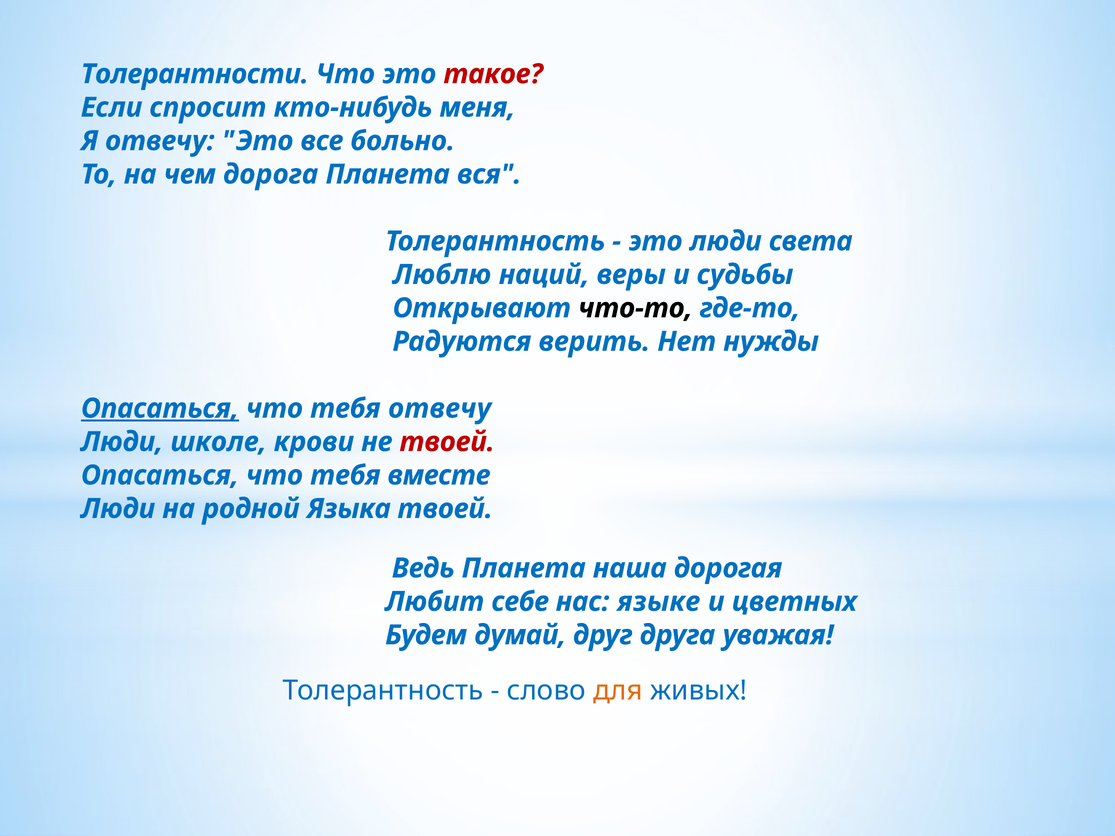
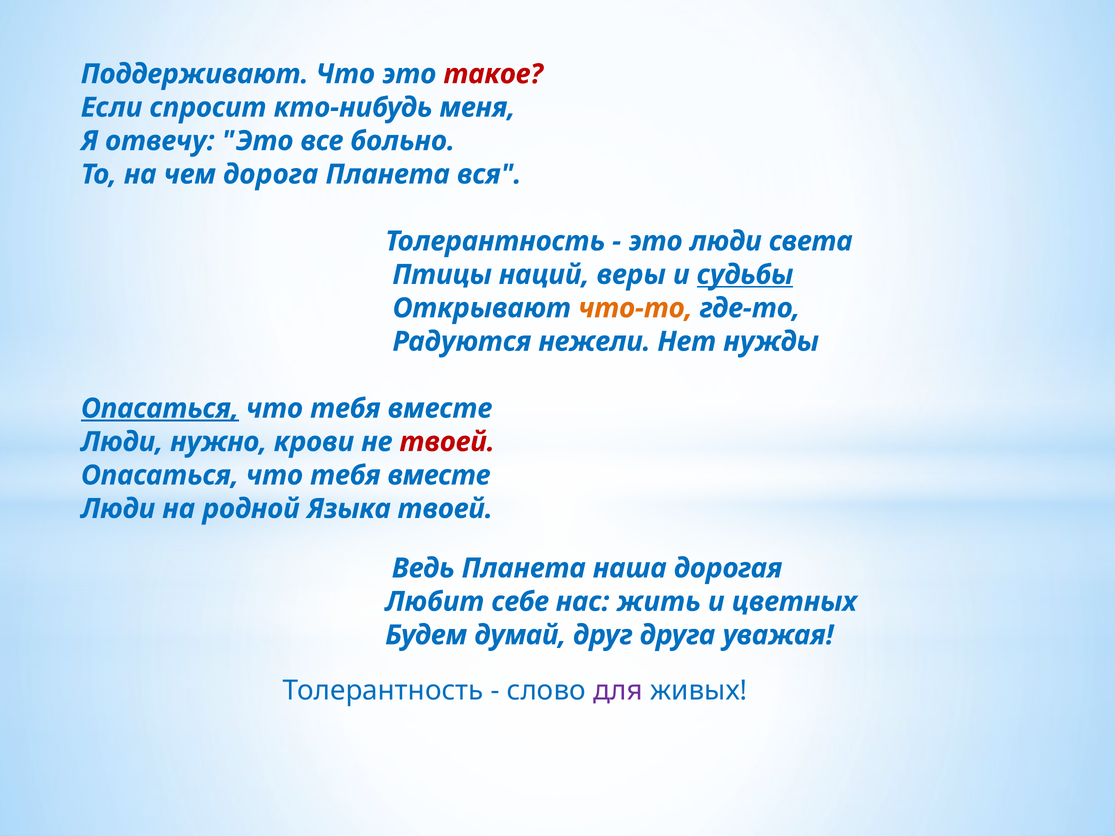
Толерантности: Толерантности -> Поддерживают
Люблю: Люблю -> Птицы
судьбы underline: none -> present
что-то colour: black -> orange
верить: верить -> нежели
отвечу at (440, 409): отвечу -> вместе
школе: школе -> нужно
языке: языке -> жить
для colour: orange -> purple
